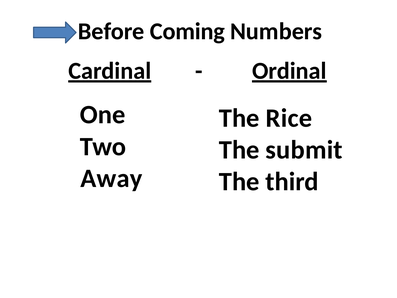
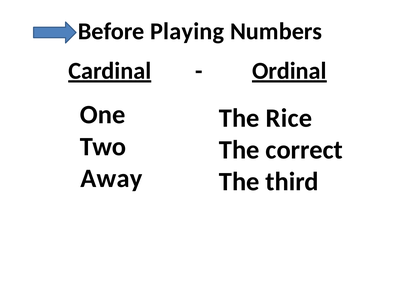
Coming: Coming -> Playing
submit: submit -> correct
